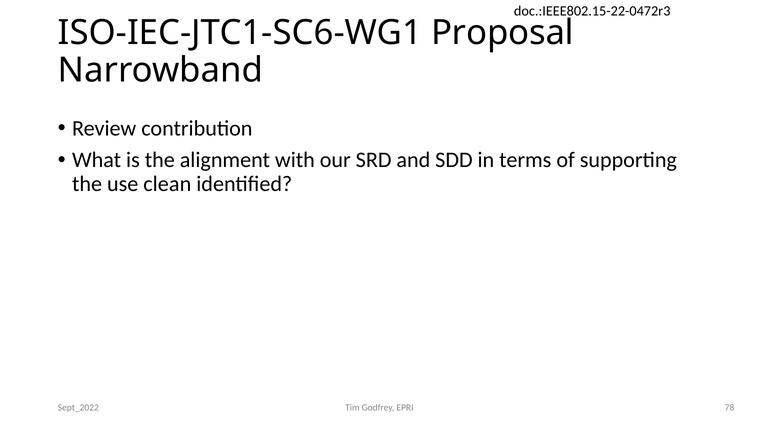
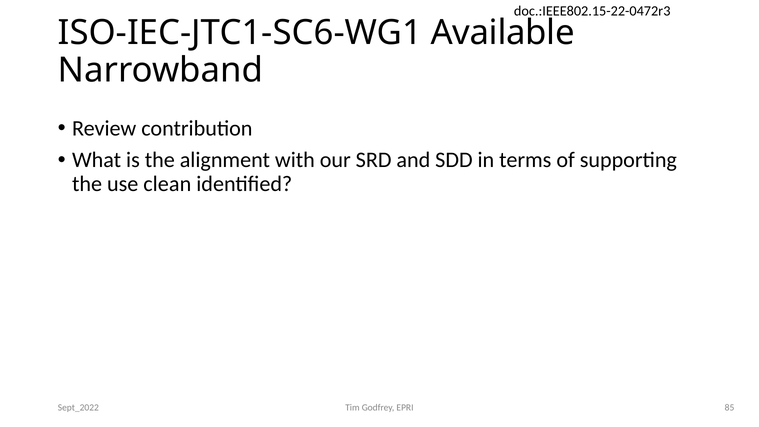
Proposal: Proposal -> Available
78: 78 -> 85
